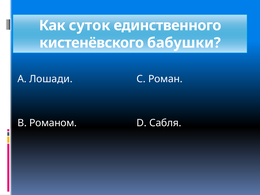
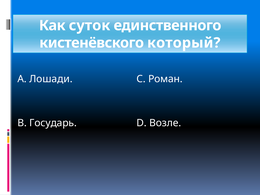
бабушки: бабушки -> который
Романом: Романом -> Государь
Сабля: Сабля -> Возле
